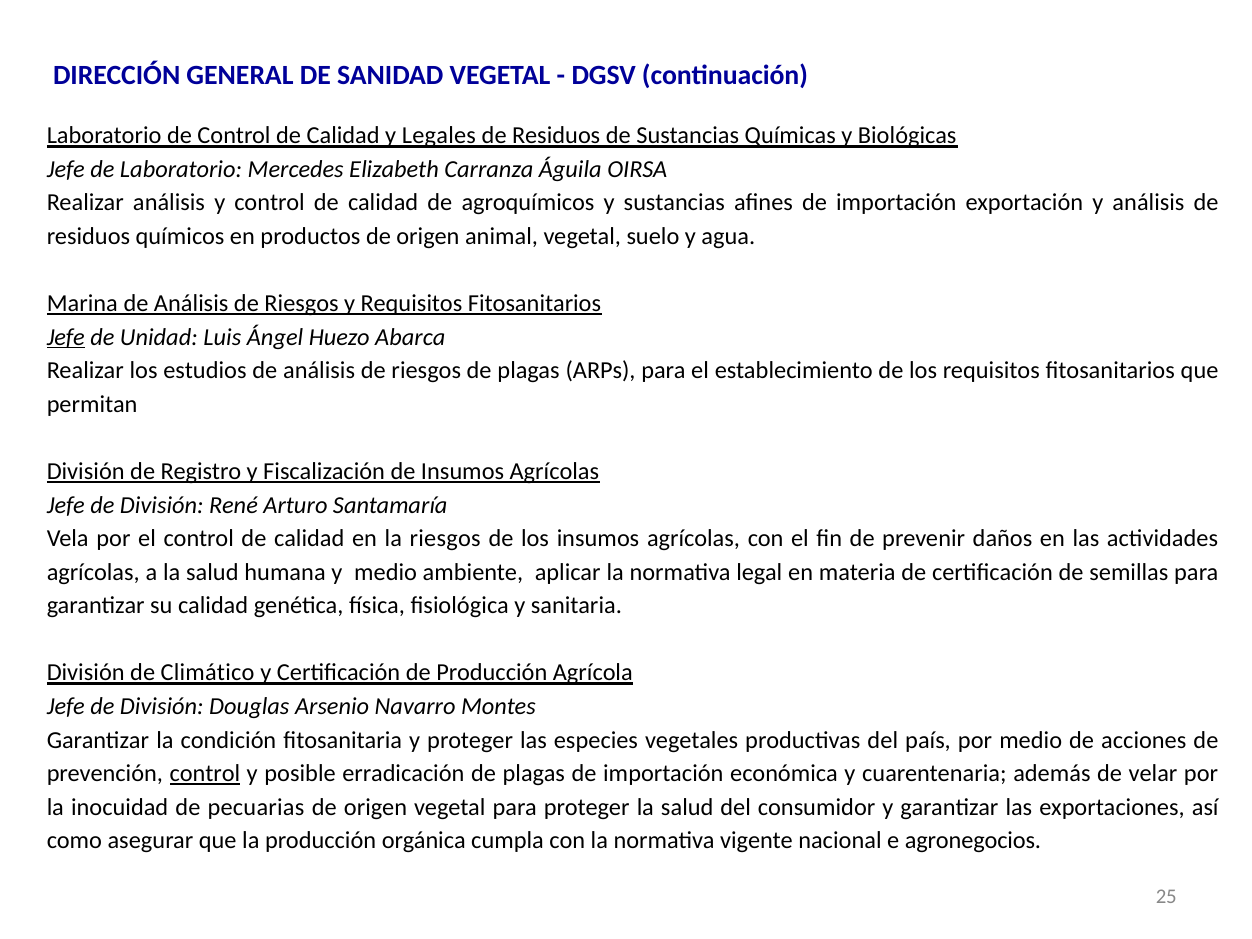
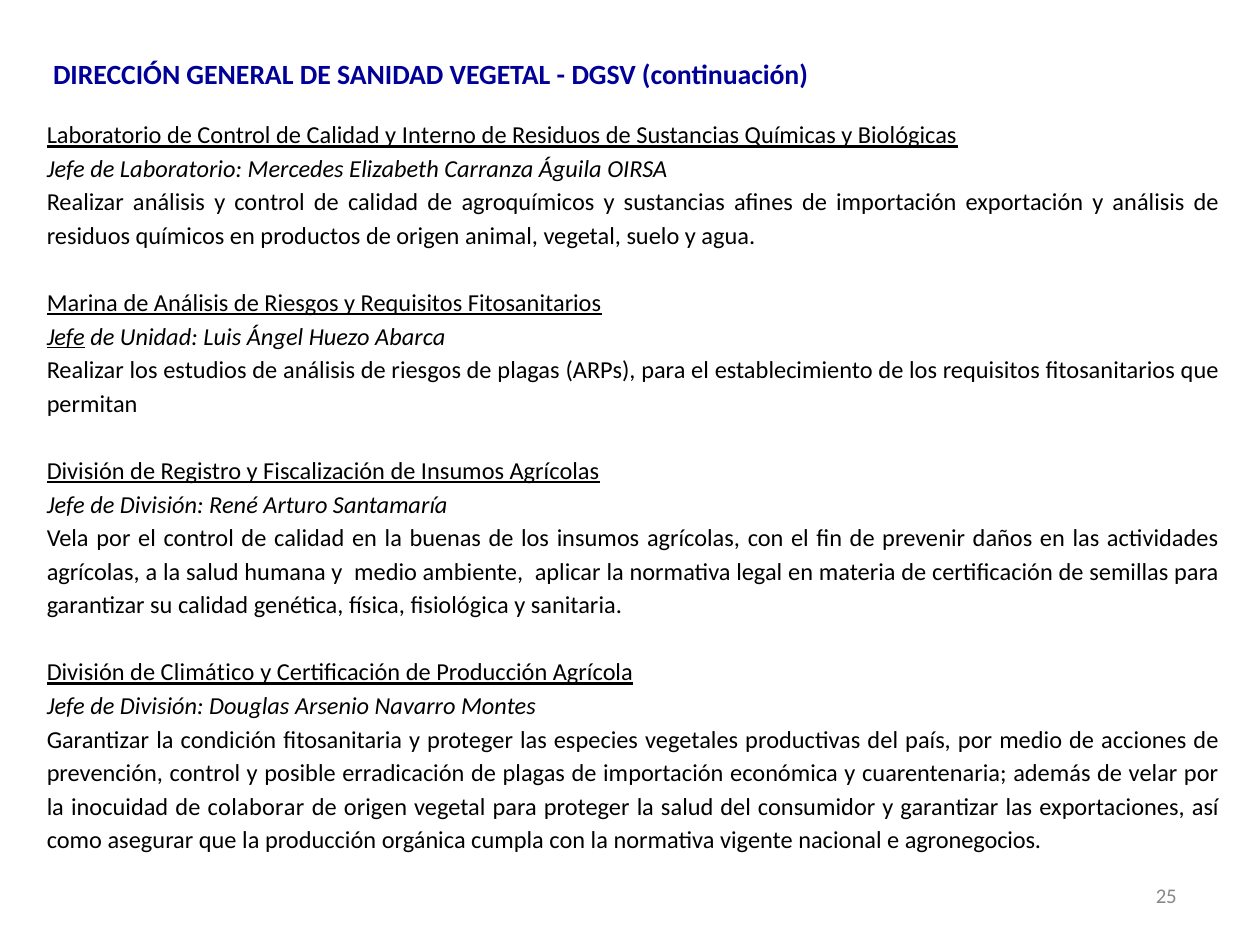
Legales: Legales -> Interno
la riesgos: riesgos -> buenas
control at (205, 774) underline: present -> none
pecuarias: pecuarias -> colaborar
